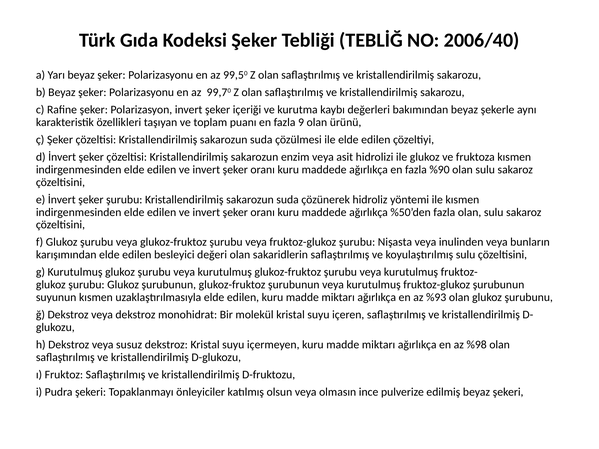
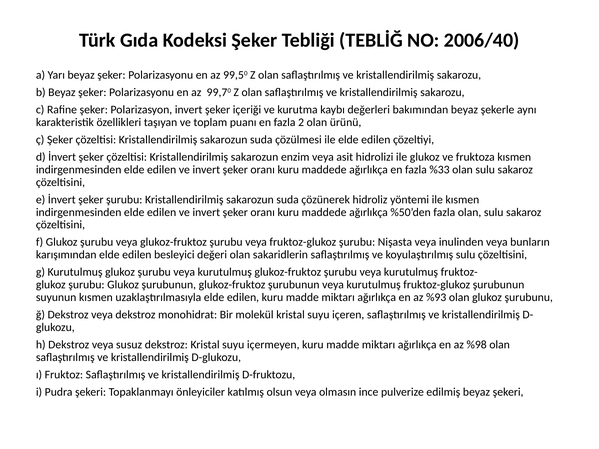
9: 9 -> 2
%90: %90 -> %33
